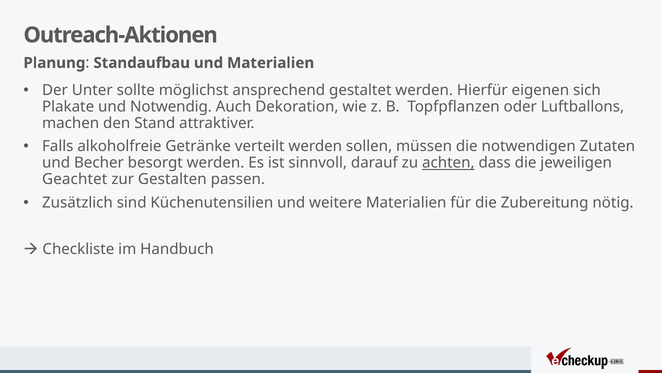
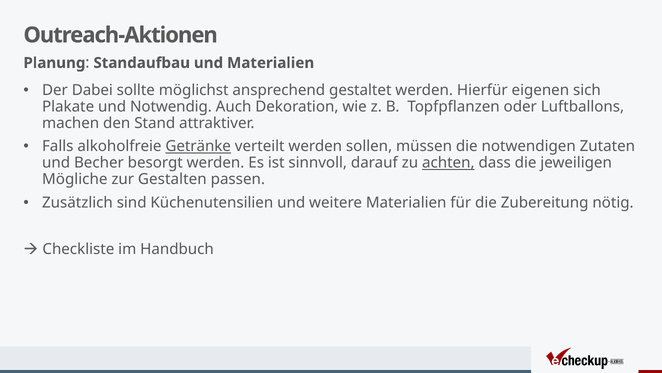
Unter: Unter -> Dabei
Getränke underline: none -> present
Geachtet: Geachtet -> Mögliche
